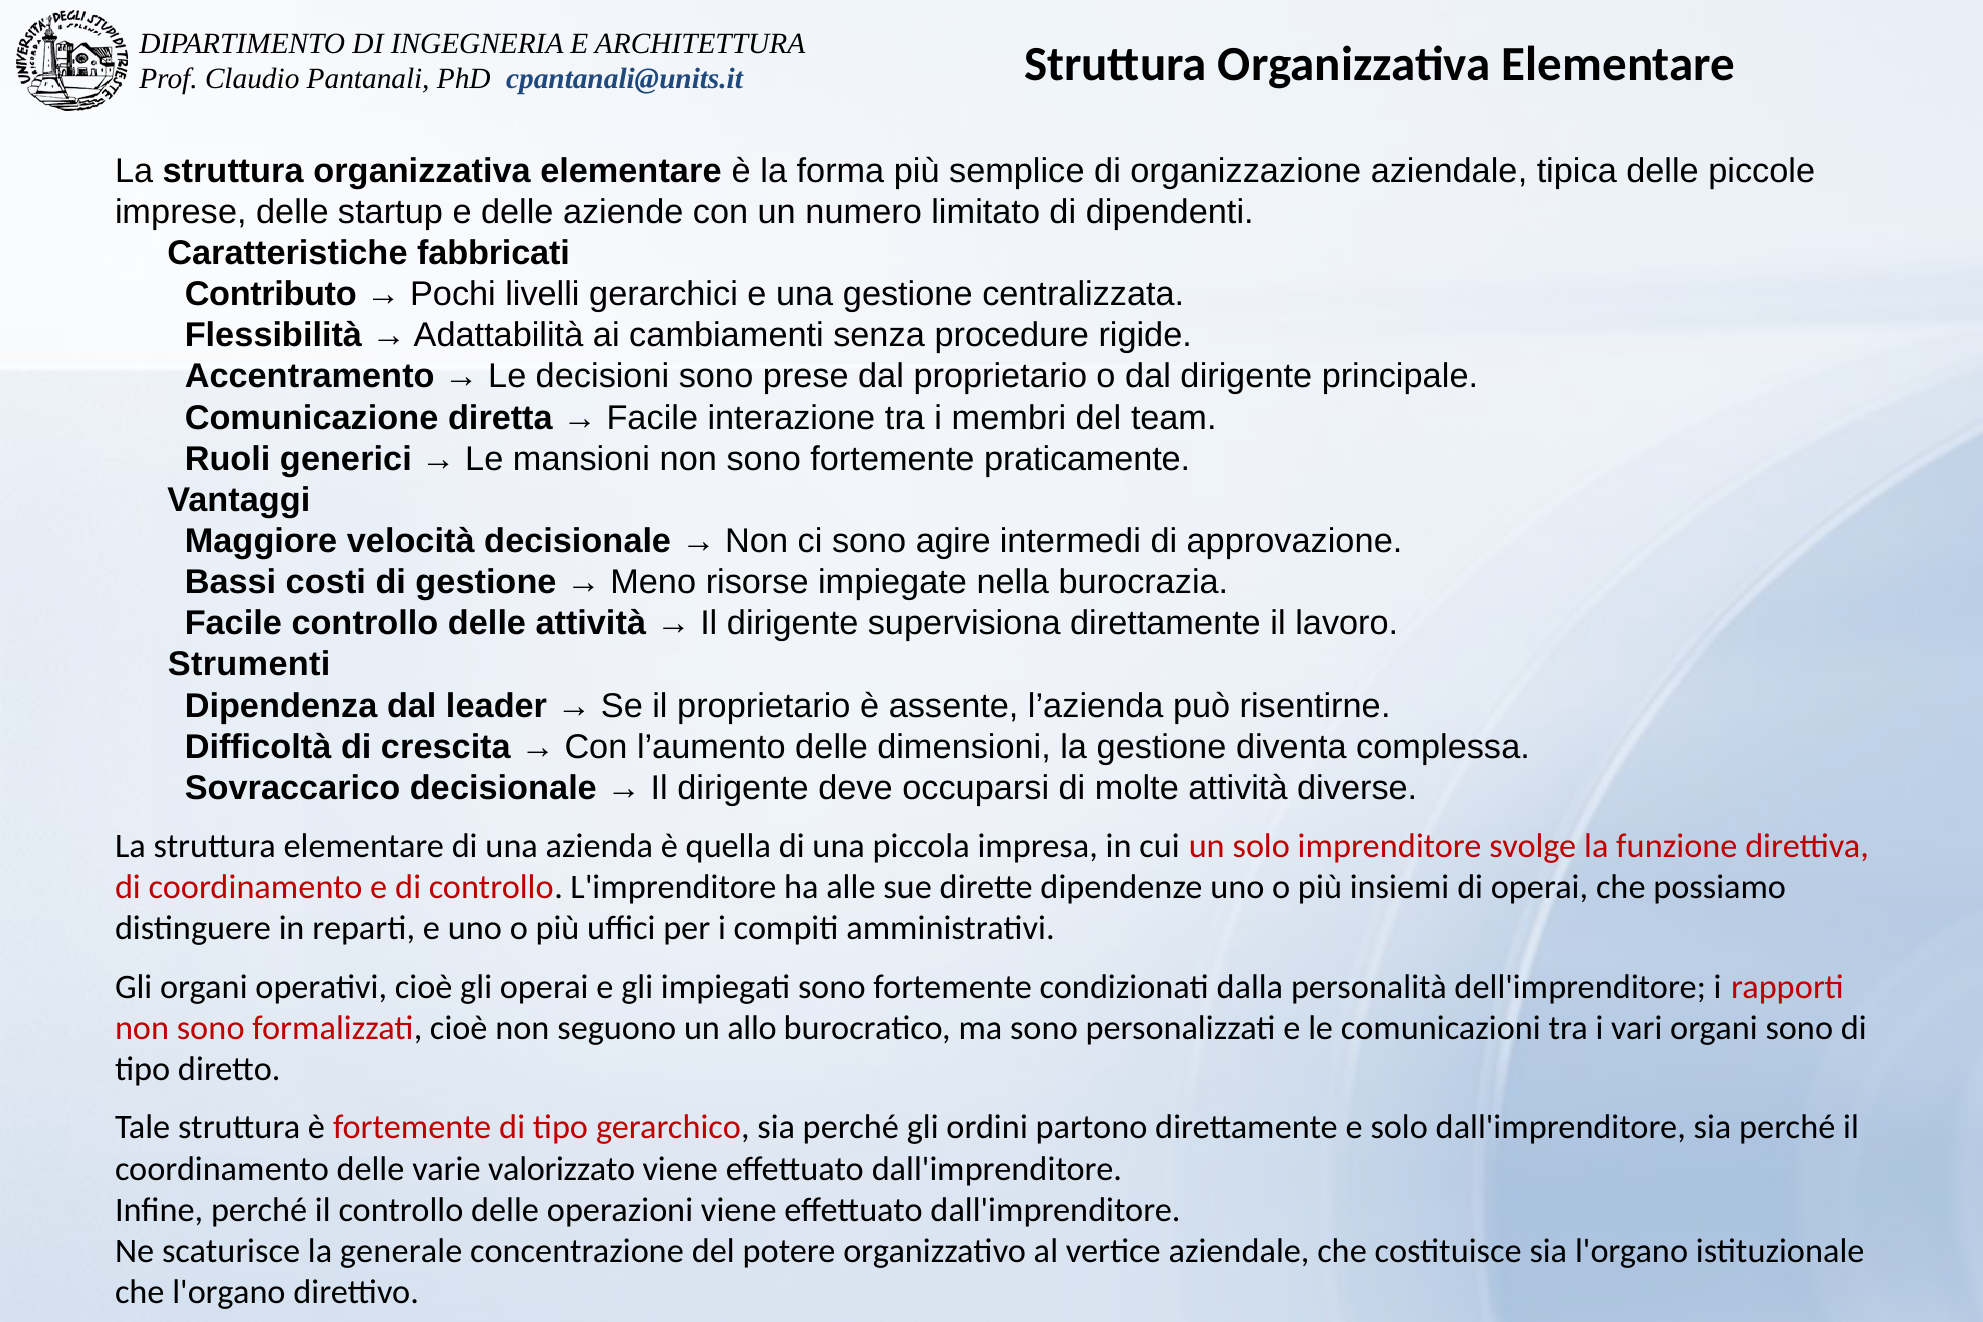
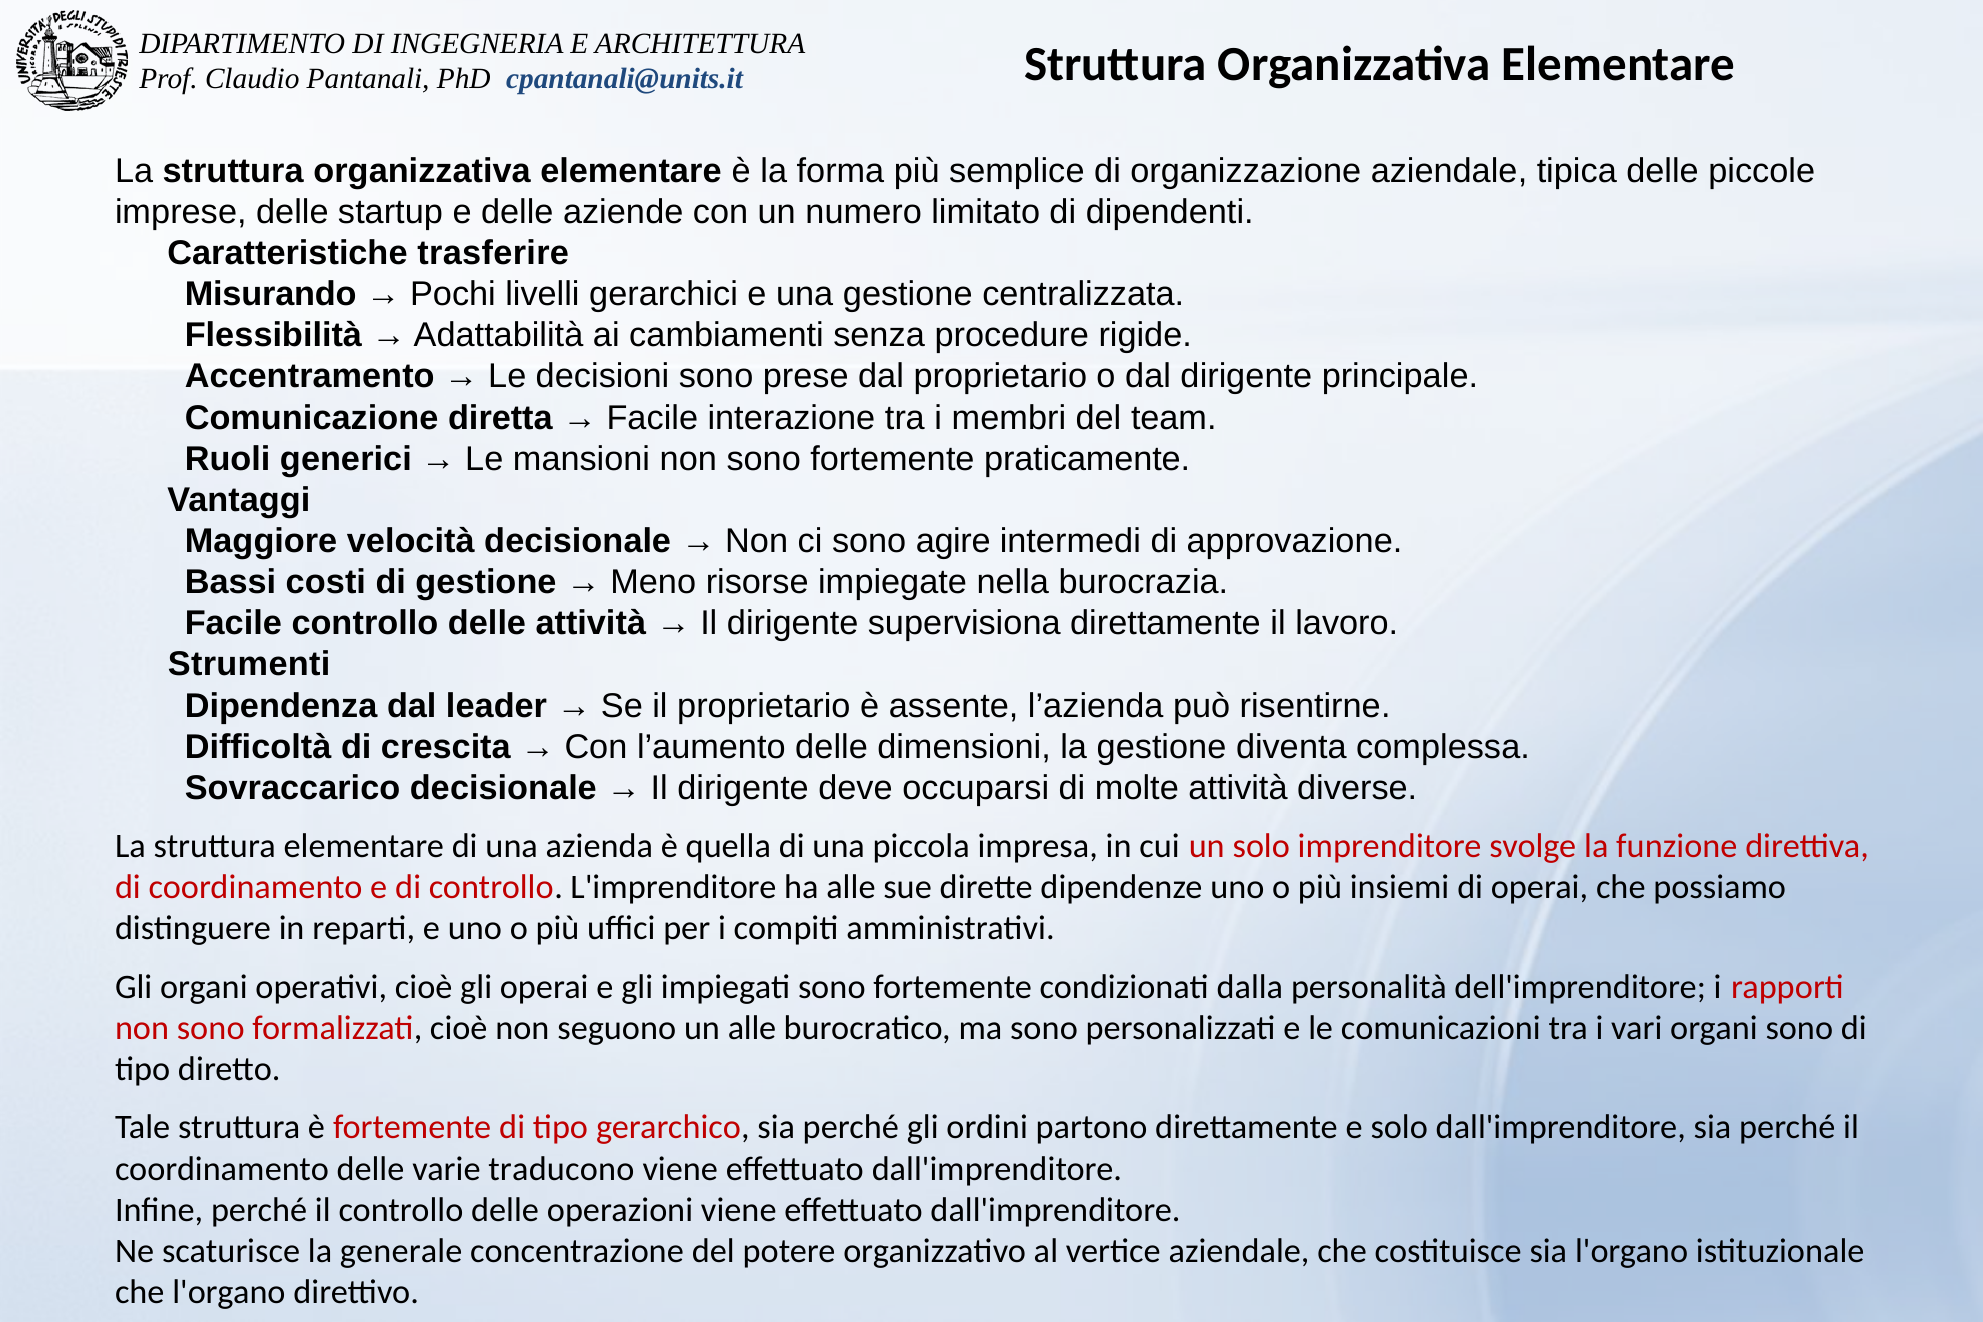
fabbricati: fabbricati -> trasferire
Contributo: Contributo -> Misurando
un allo: allo -> alle
valorizzato: valorizzato -> traducono
